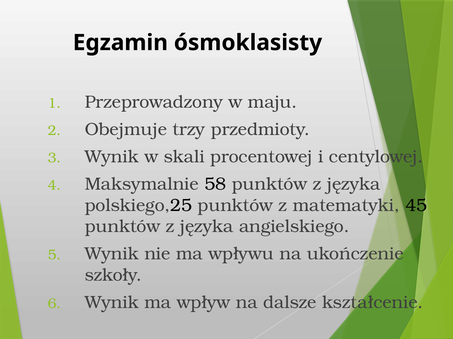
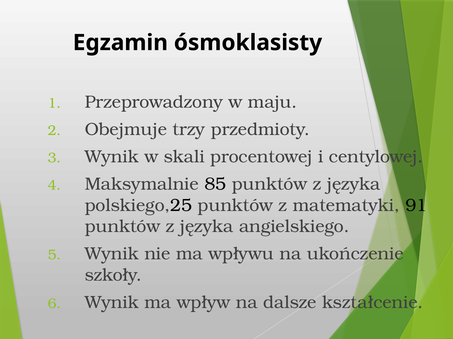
58: 58 -> 85
45: 45 -> 91
